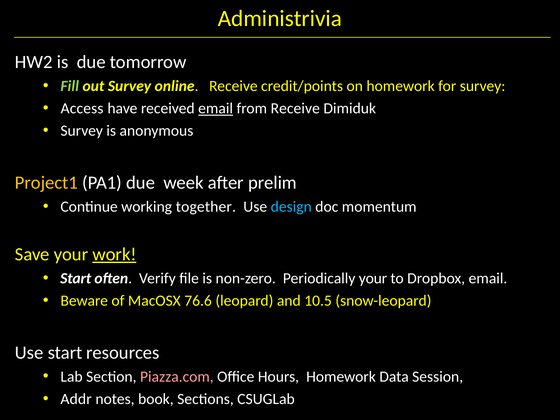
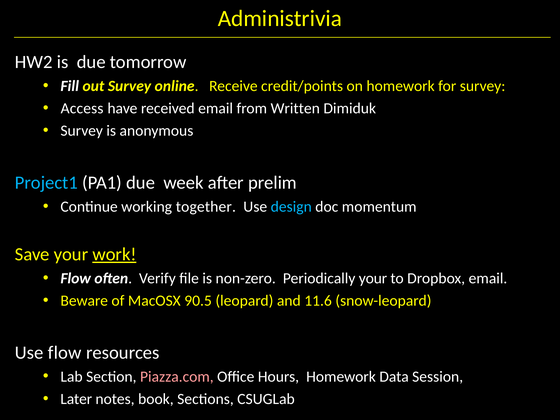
Fill colour: light green -> white
email at (216, 108) underline: present -> none
from Receive: Receive -> Written
Project1 colour: yellow -> light blue
Start at (76, 278): Start -> Flow
76.6: 76.6 -> 90.5
10.5: 10.5 -> 11.6
Use start: start -> flow
Addr: Addr -> Later
